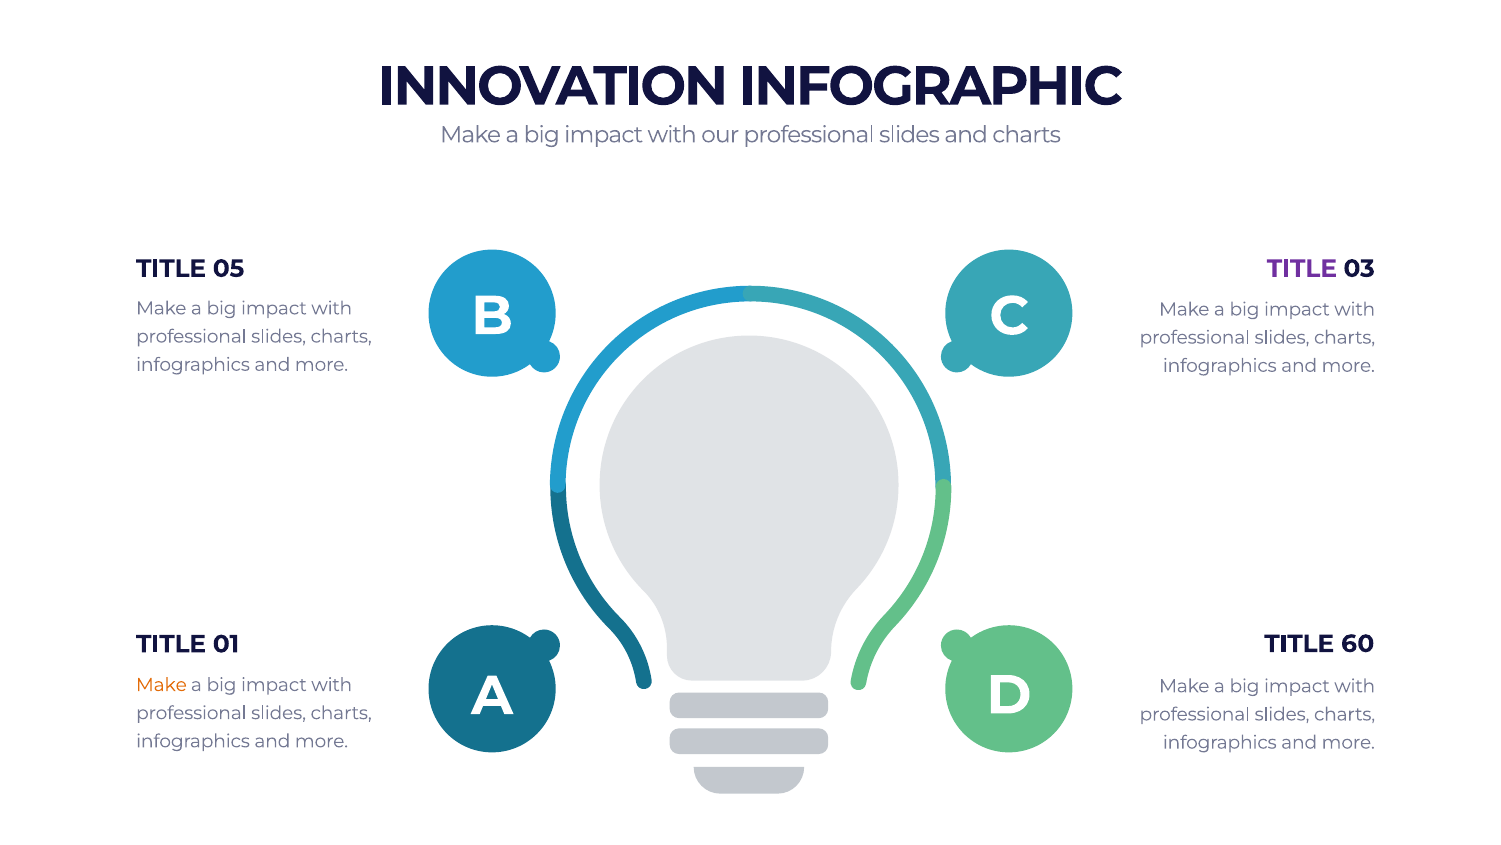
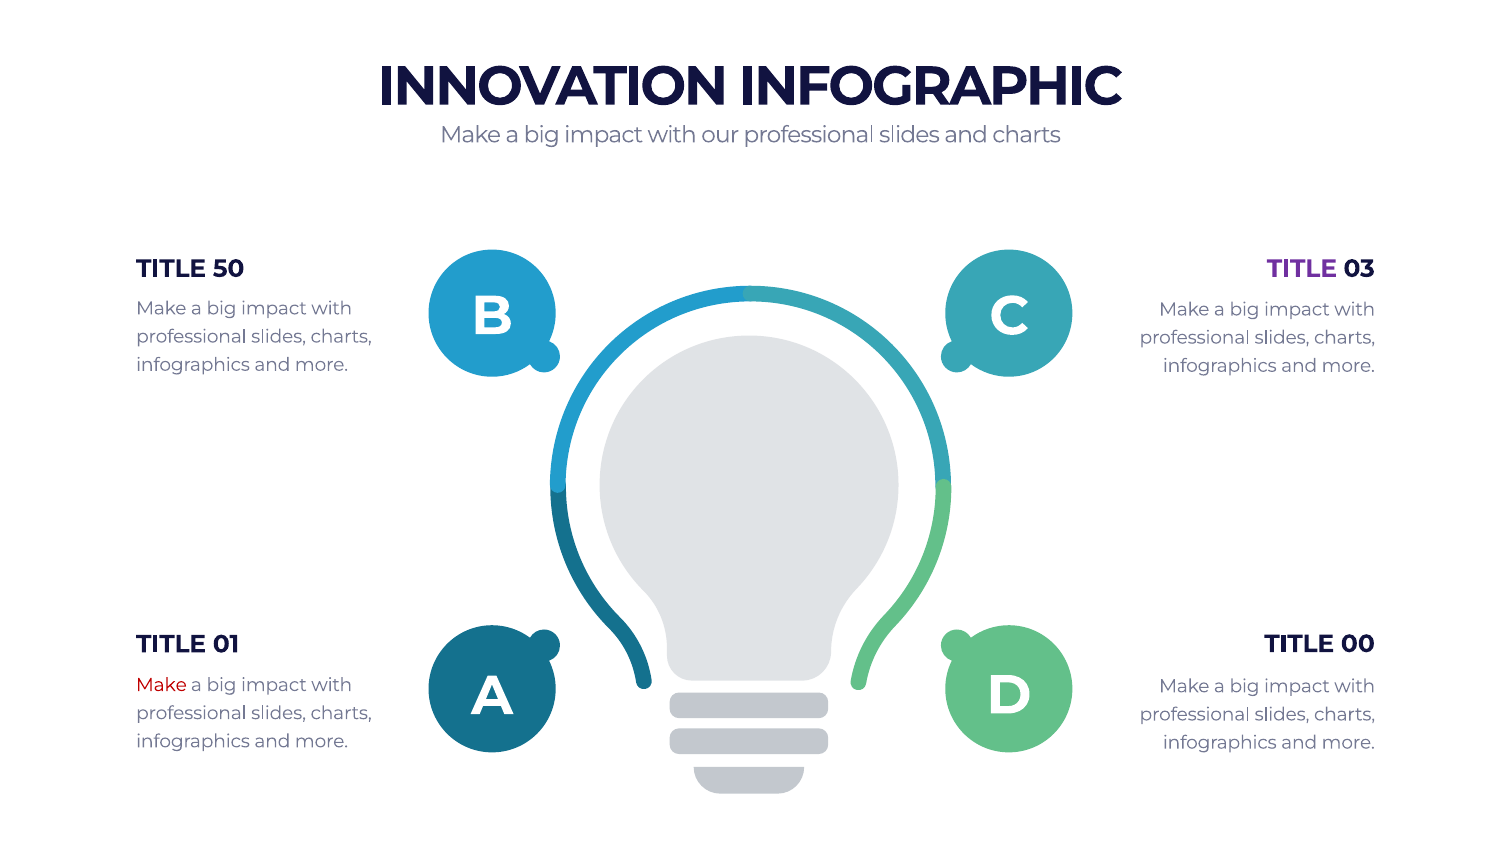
05: 05 -> 50
60: 60 -> 00
Make at (161, 684) colour: orange -> red
